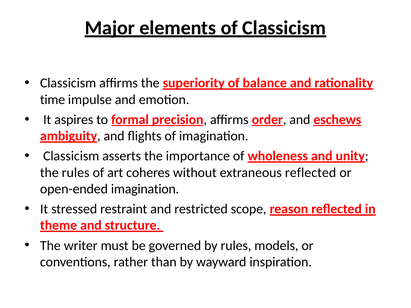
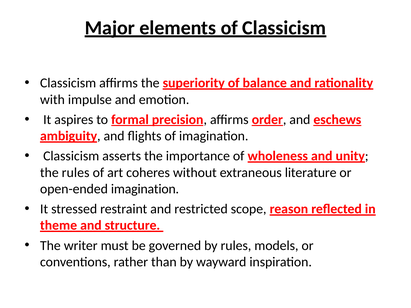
time: time -> with
extraneous reflected: reflected -> literature
